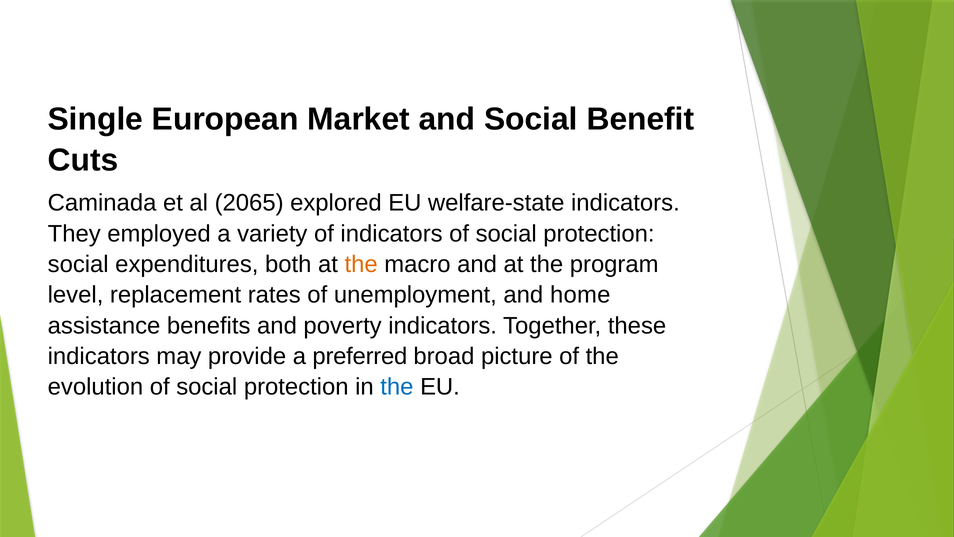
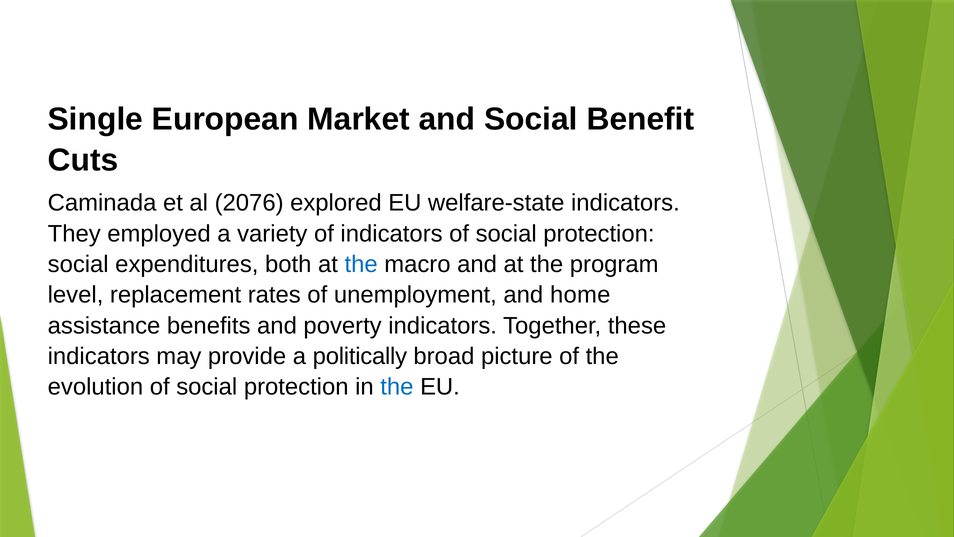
2065: 2065 -> 2076
the at (361, 264) colour: orange -> blue
preferred: preferred -> politically
